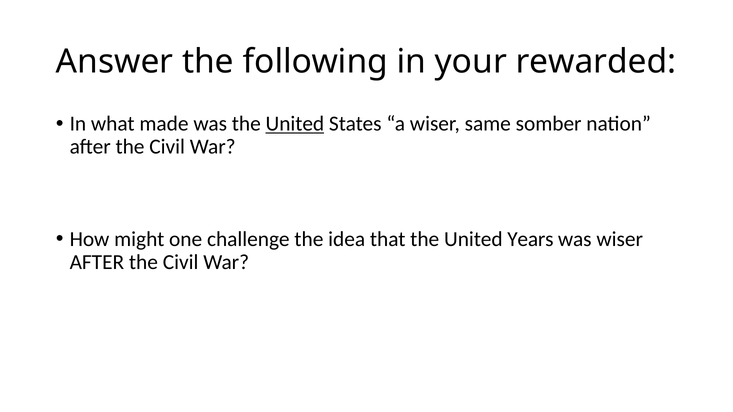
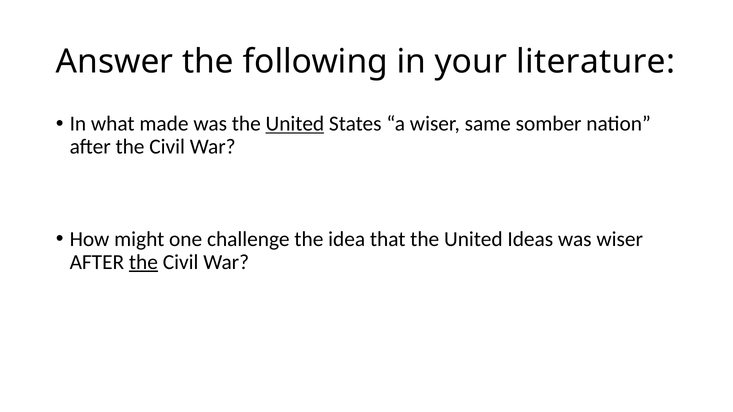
rewarded: rewarded -> literature
Years: Years -> Ideas
the at (143, 262) underline: none -> present
